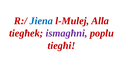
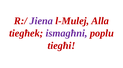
Jiena colour: blue -> purple
